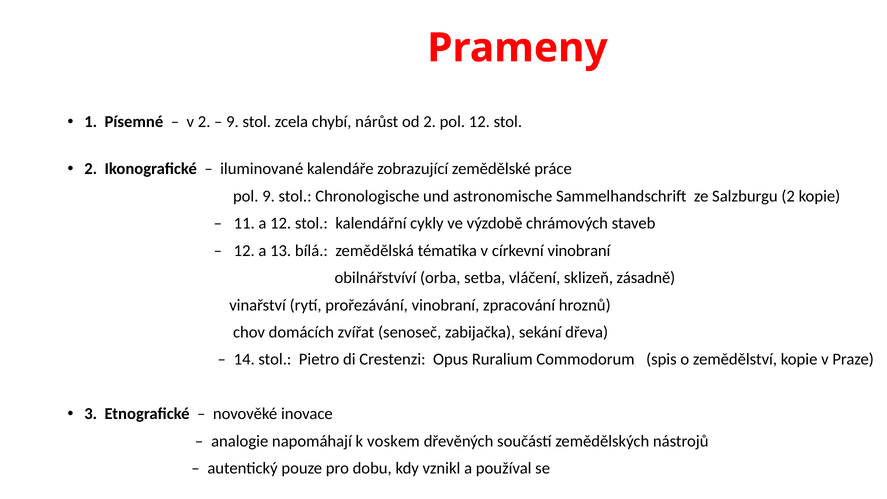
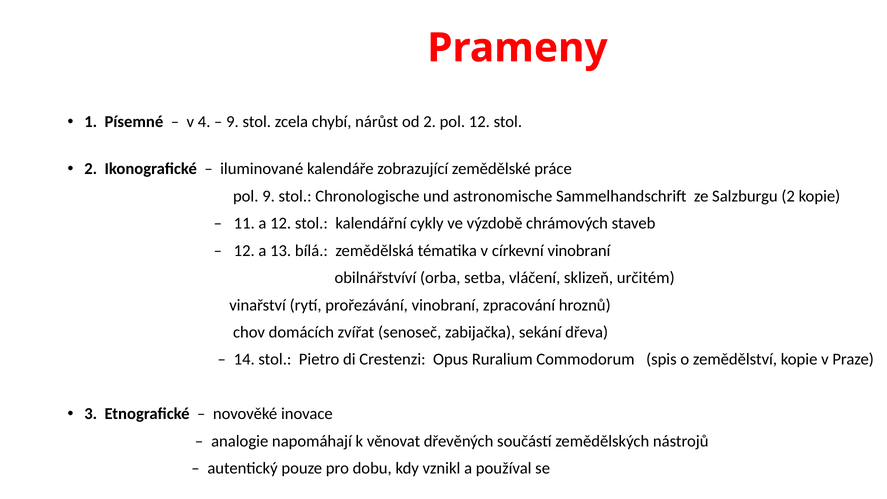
v 2: 2 -> 4
zásadně: zásadně -> určitém
voskem: voskem -> věnovat
